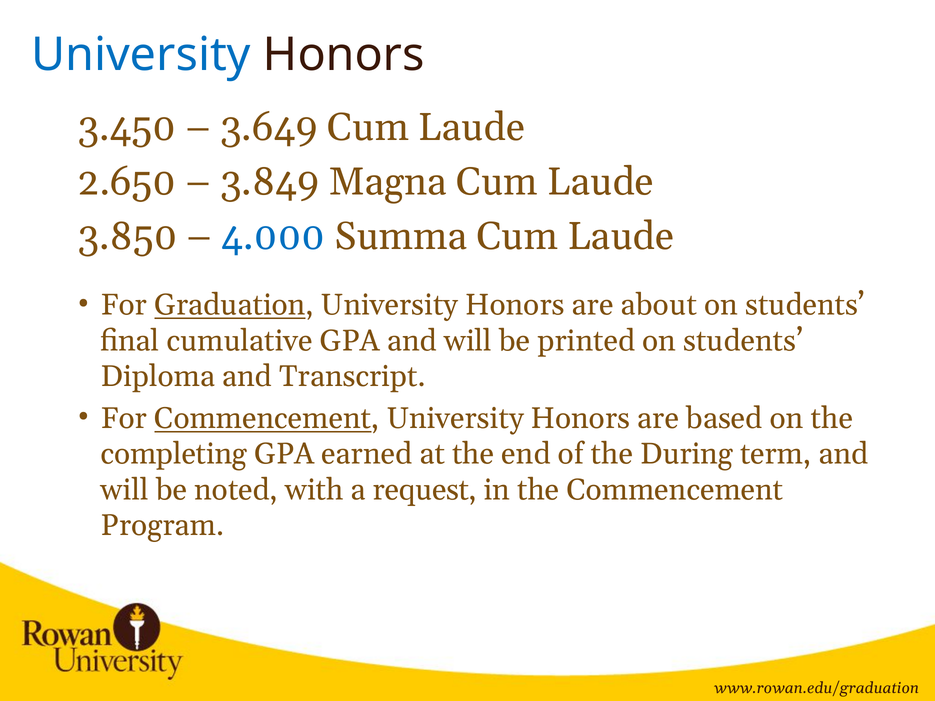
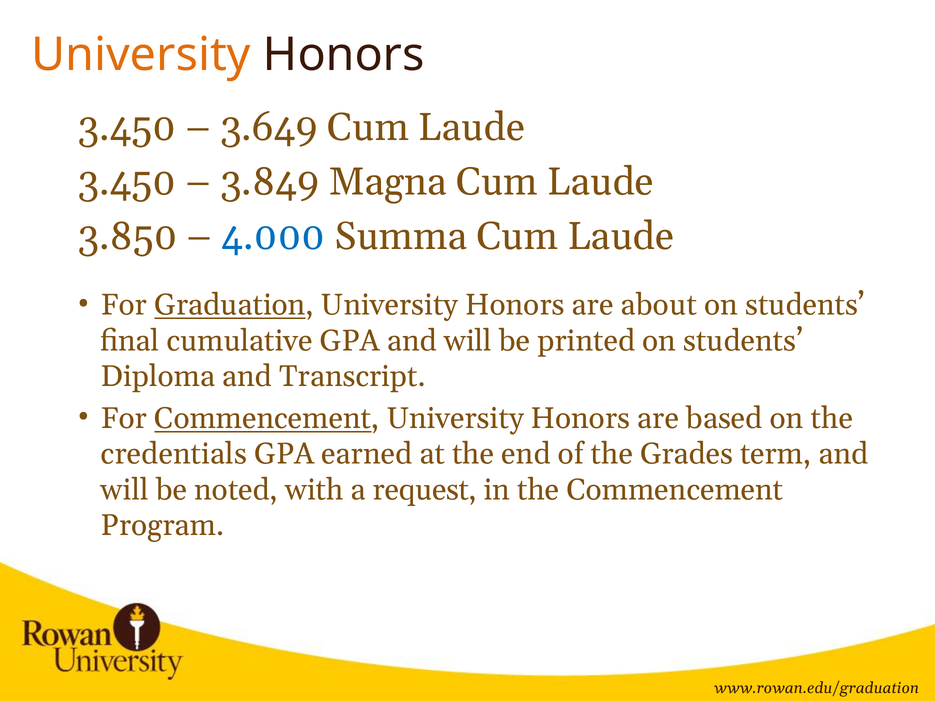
University at (141, 55) colour: blue -> orange
2.650 at (127, 182): 2.650 -> 3.450
completing: completing -> credentials
During: During -> Grades
